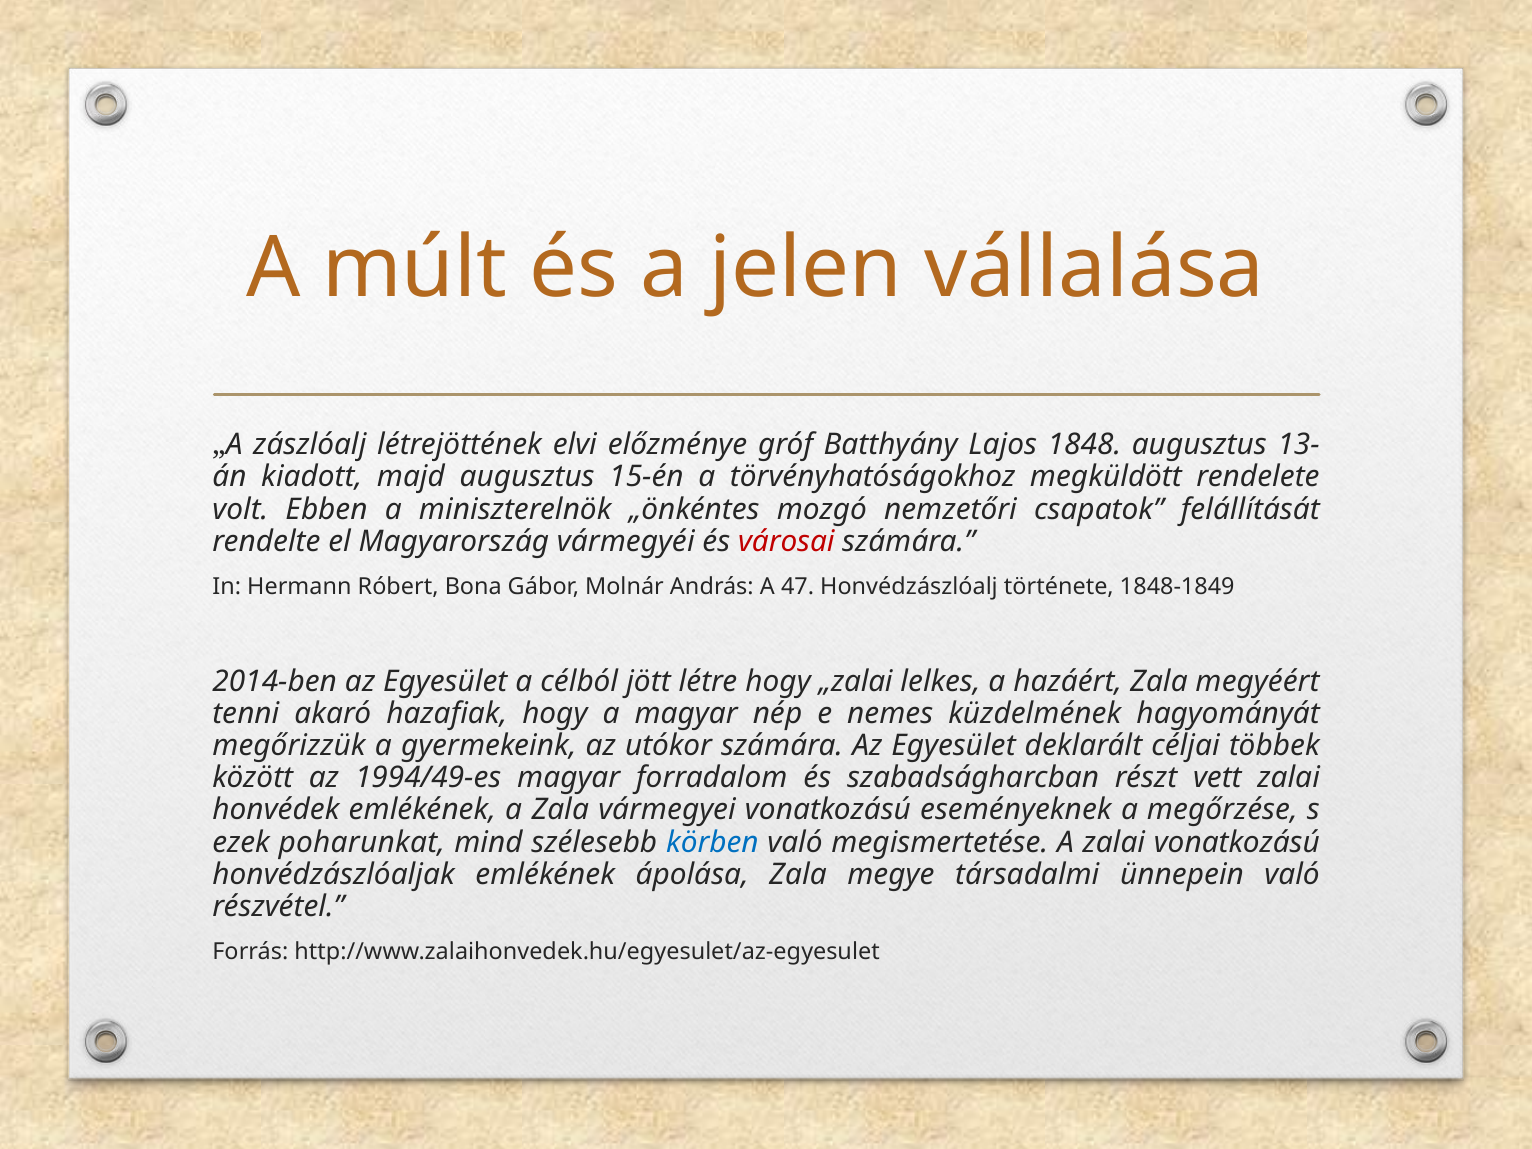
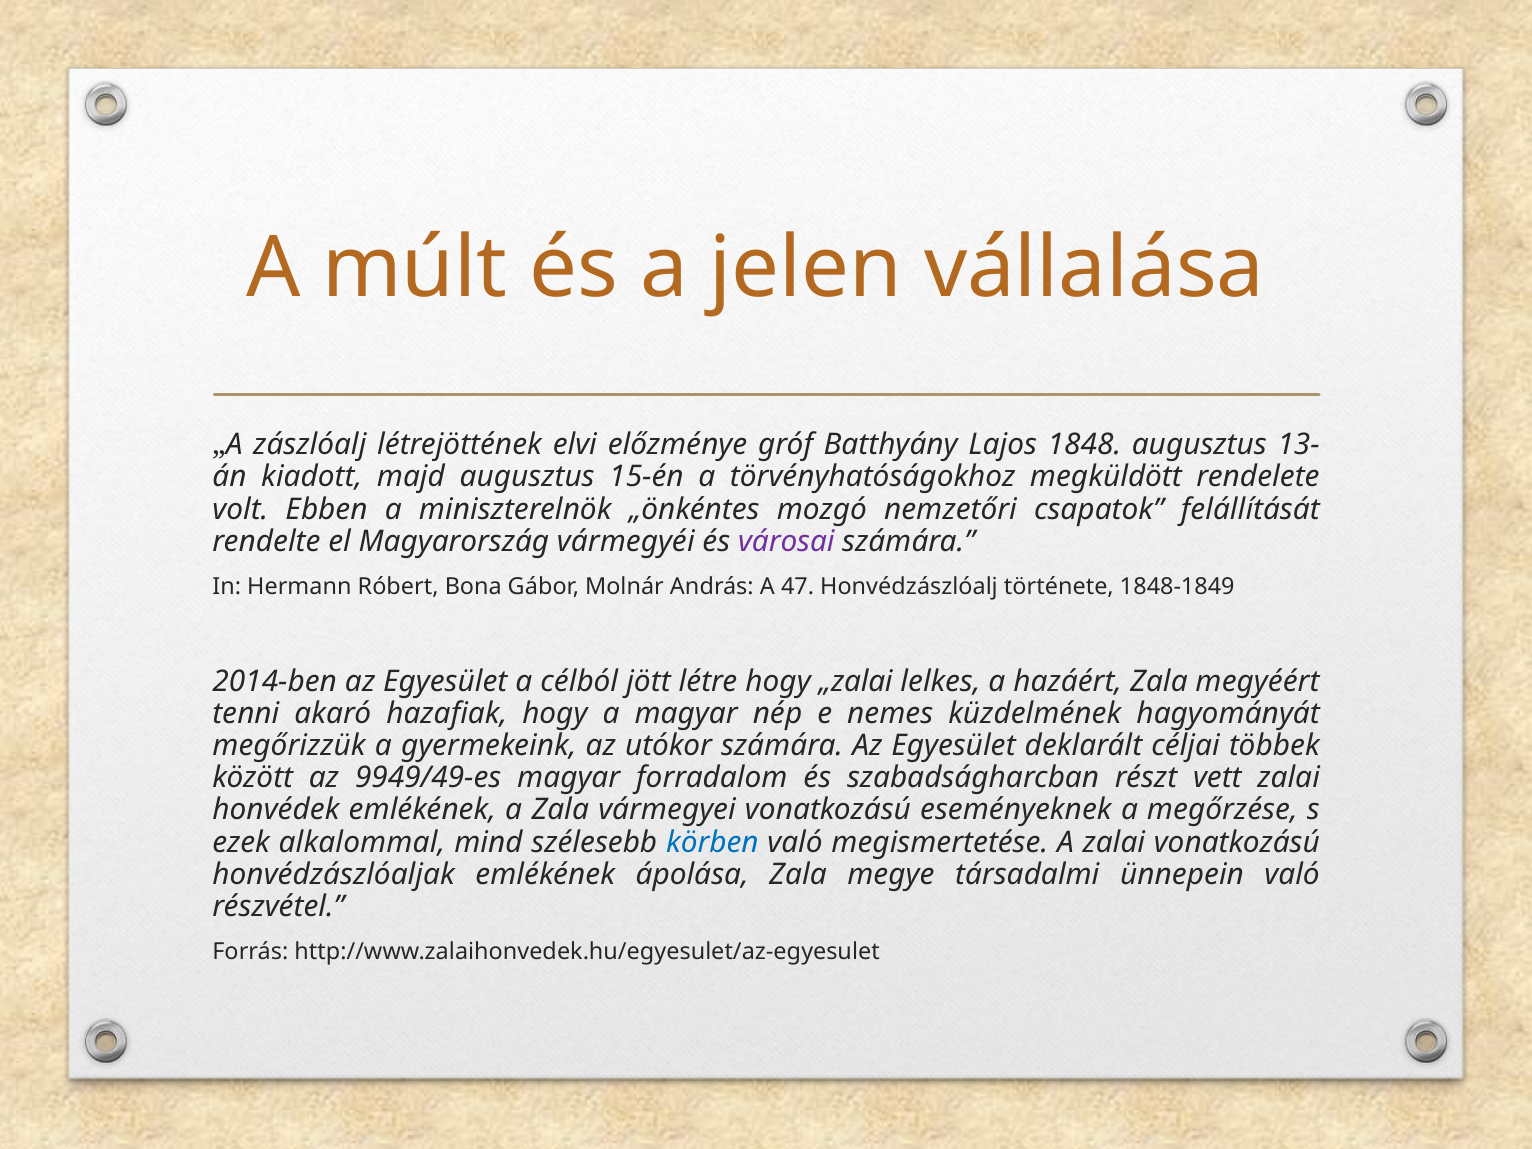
városai colour: red -> purple
1994/49-es: 1994/49-es -> 9949/49-es
poharunkat: poharunkat -> alkalommal
